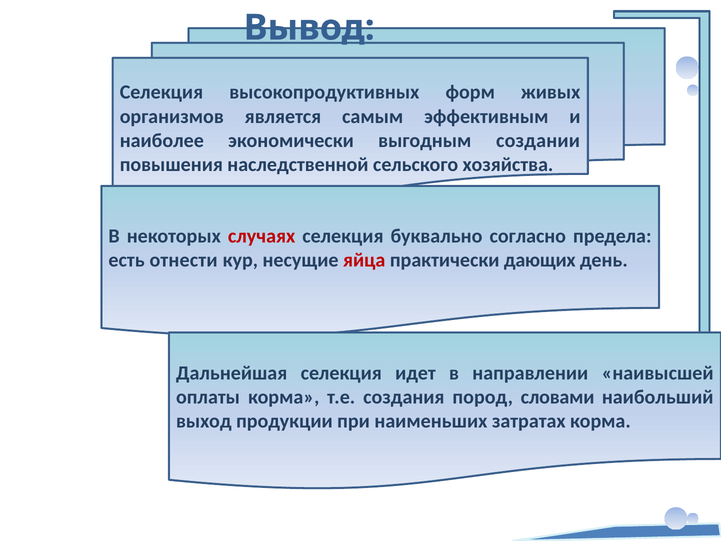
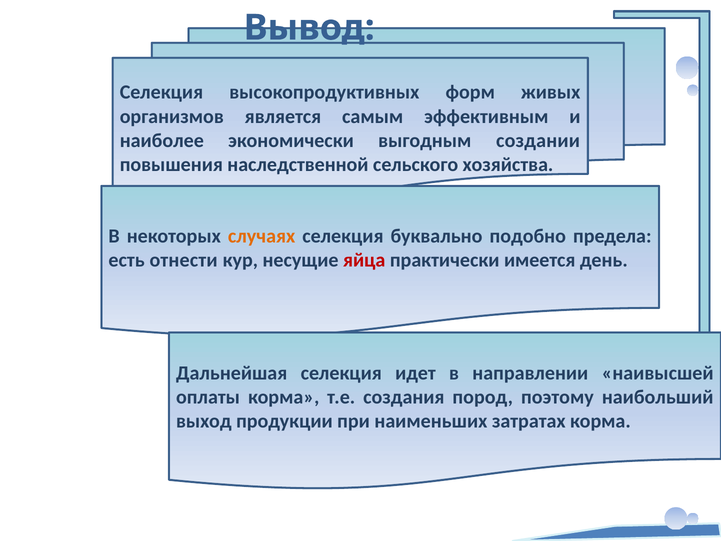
случаях colour: red -> orange
согласно: согласно -> подобно
дающих: дающих -> имеется
словами: словами -> поэтому
